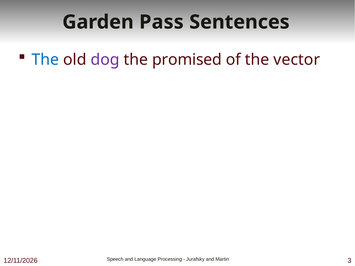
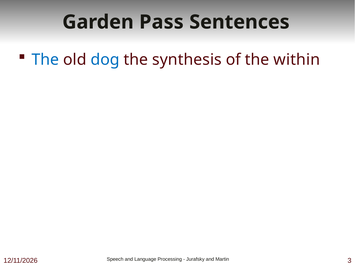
dog colour: purple -> blue
promised: promised -> synthesis
vector: vector -> within
